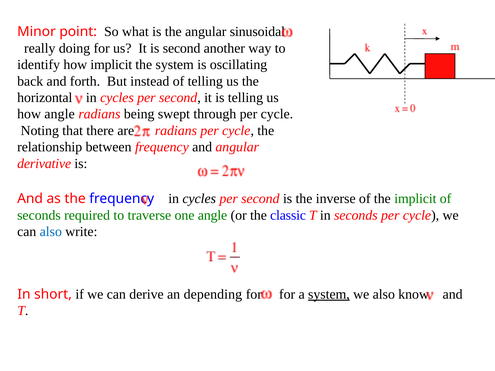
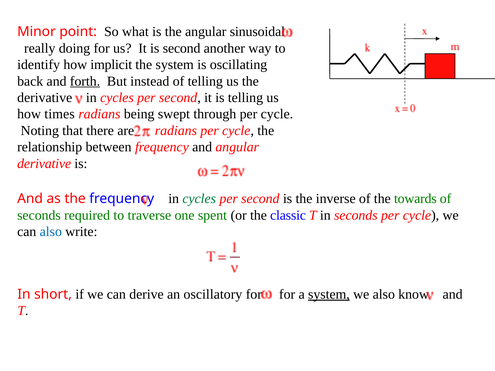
forth underline: none -> present
horizontal at (45, 98): horizontal -> derivative
how angle: angle -> times
cycles at (199, 199) colour: black -> green
the implicit: implicit -> towards
one angle: angle -> spent
depending: depending -> oscillatory
